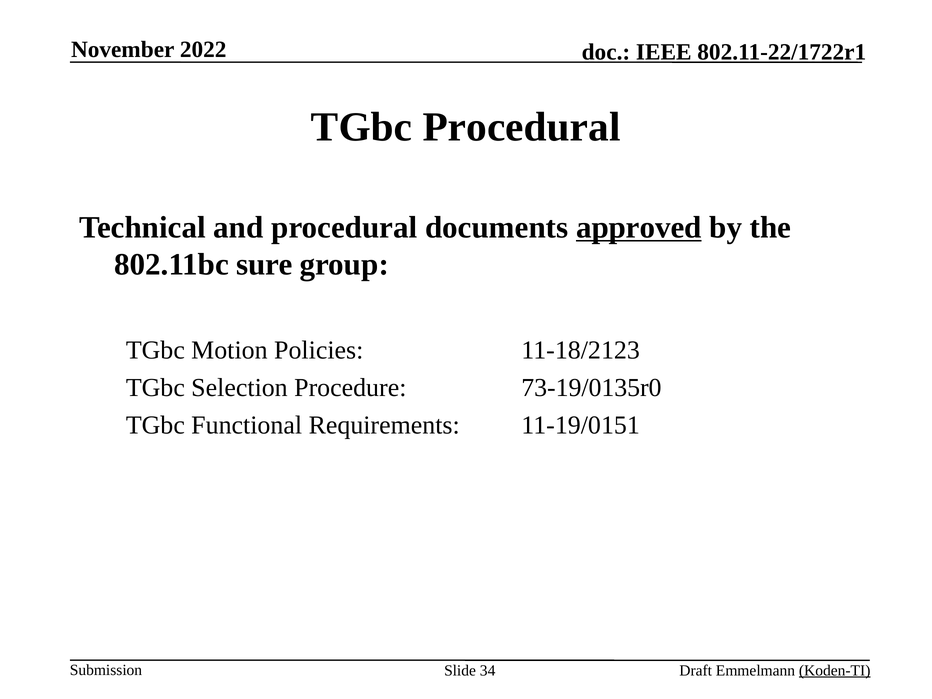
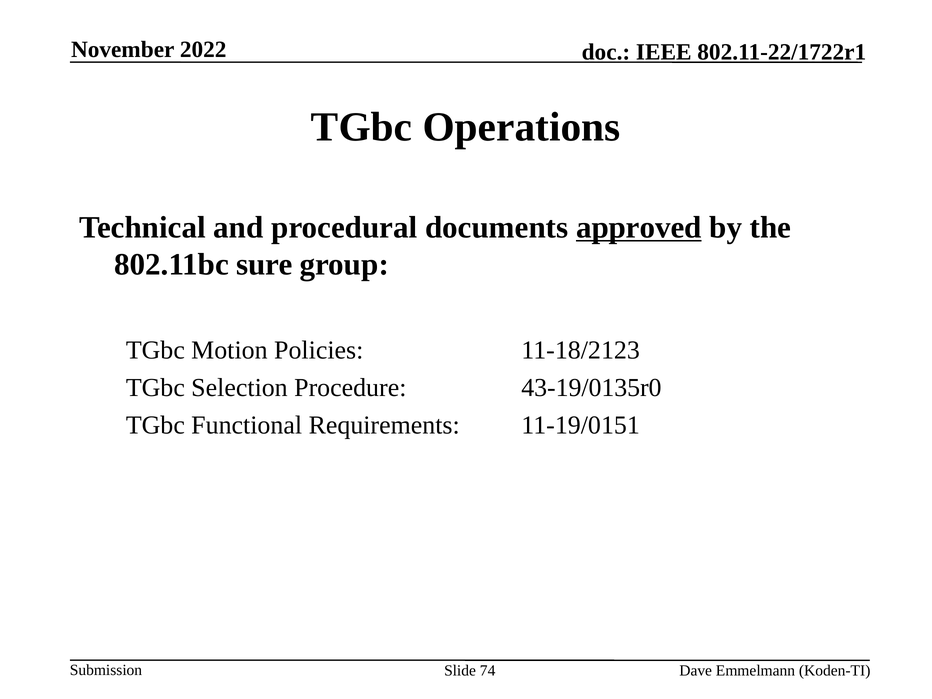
TGbc Procedural: Procedural -> Operations
73-19/0135r0: 73-19/0135r0 -> 43-19/0135r0
34: 34 -> 74
Draft: Draft -> Dave
Koden-TI underline: present -> none
